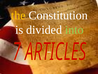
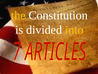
into colour: light green -> yellow
